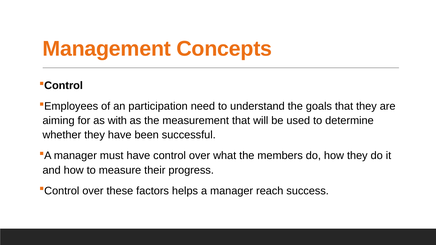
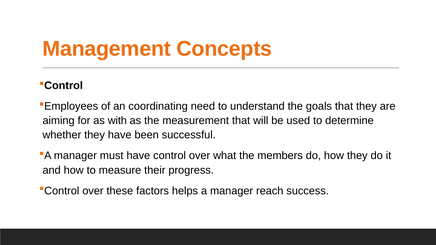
participation: participation -> coordinating
